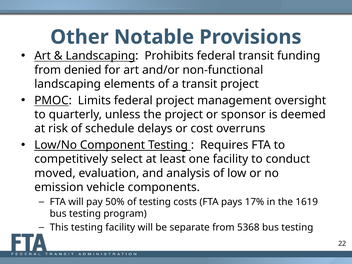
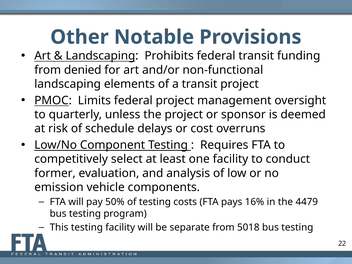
moved: moved -> former
17%: 17% -> 16%
1619: 1619 -> 4479
5368: 5368 -> 5018
